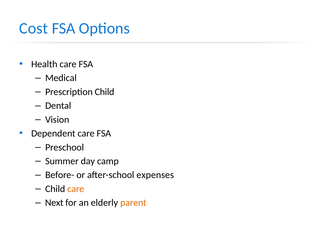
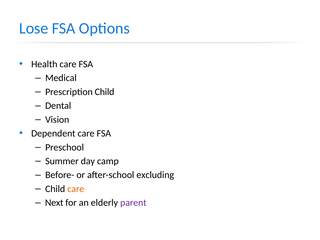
Cost: Cost -> Lose
expenses: expenses -> excluding
parent colour: orange -> purple
